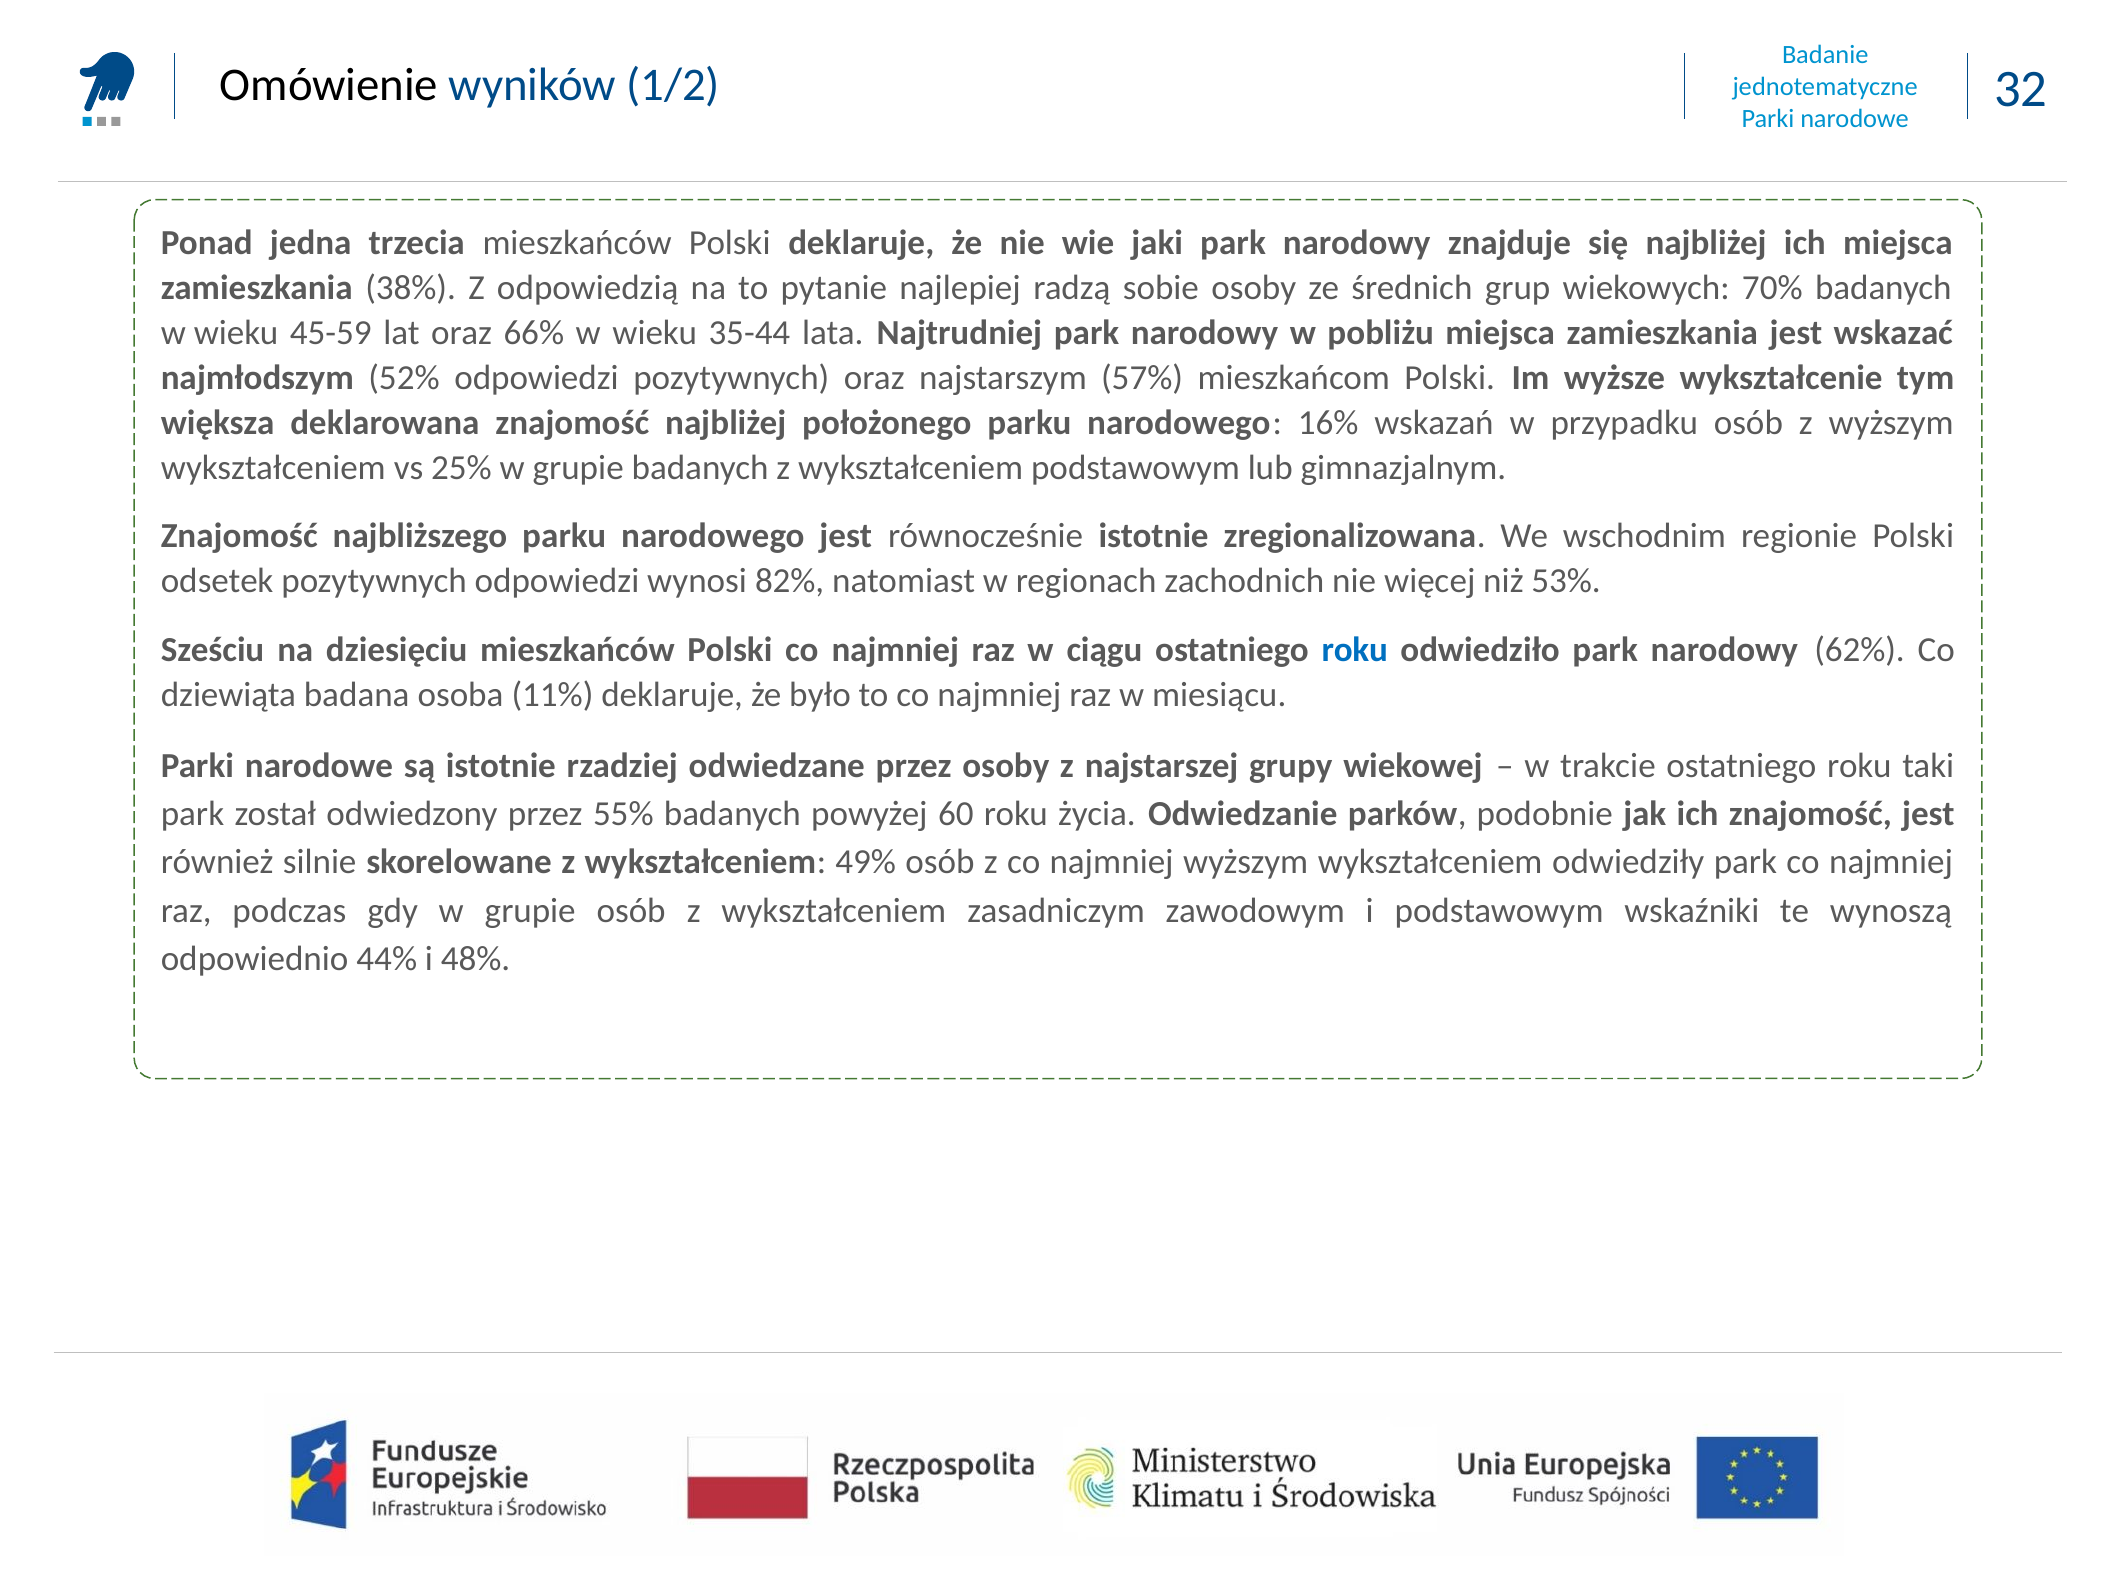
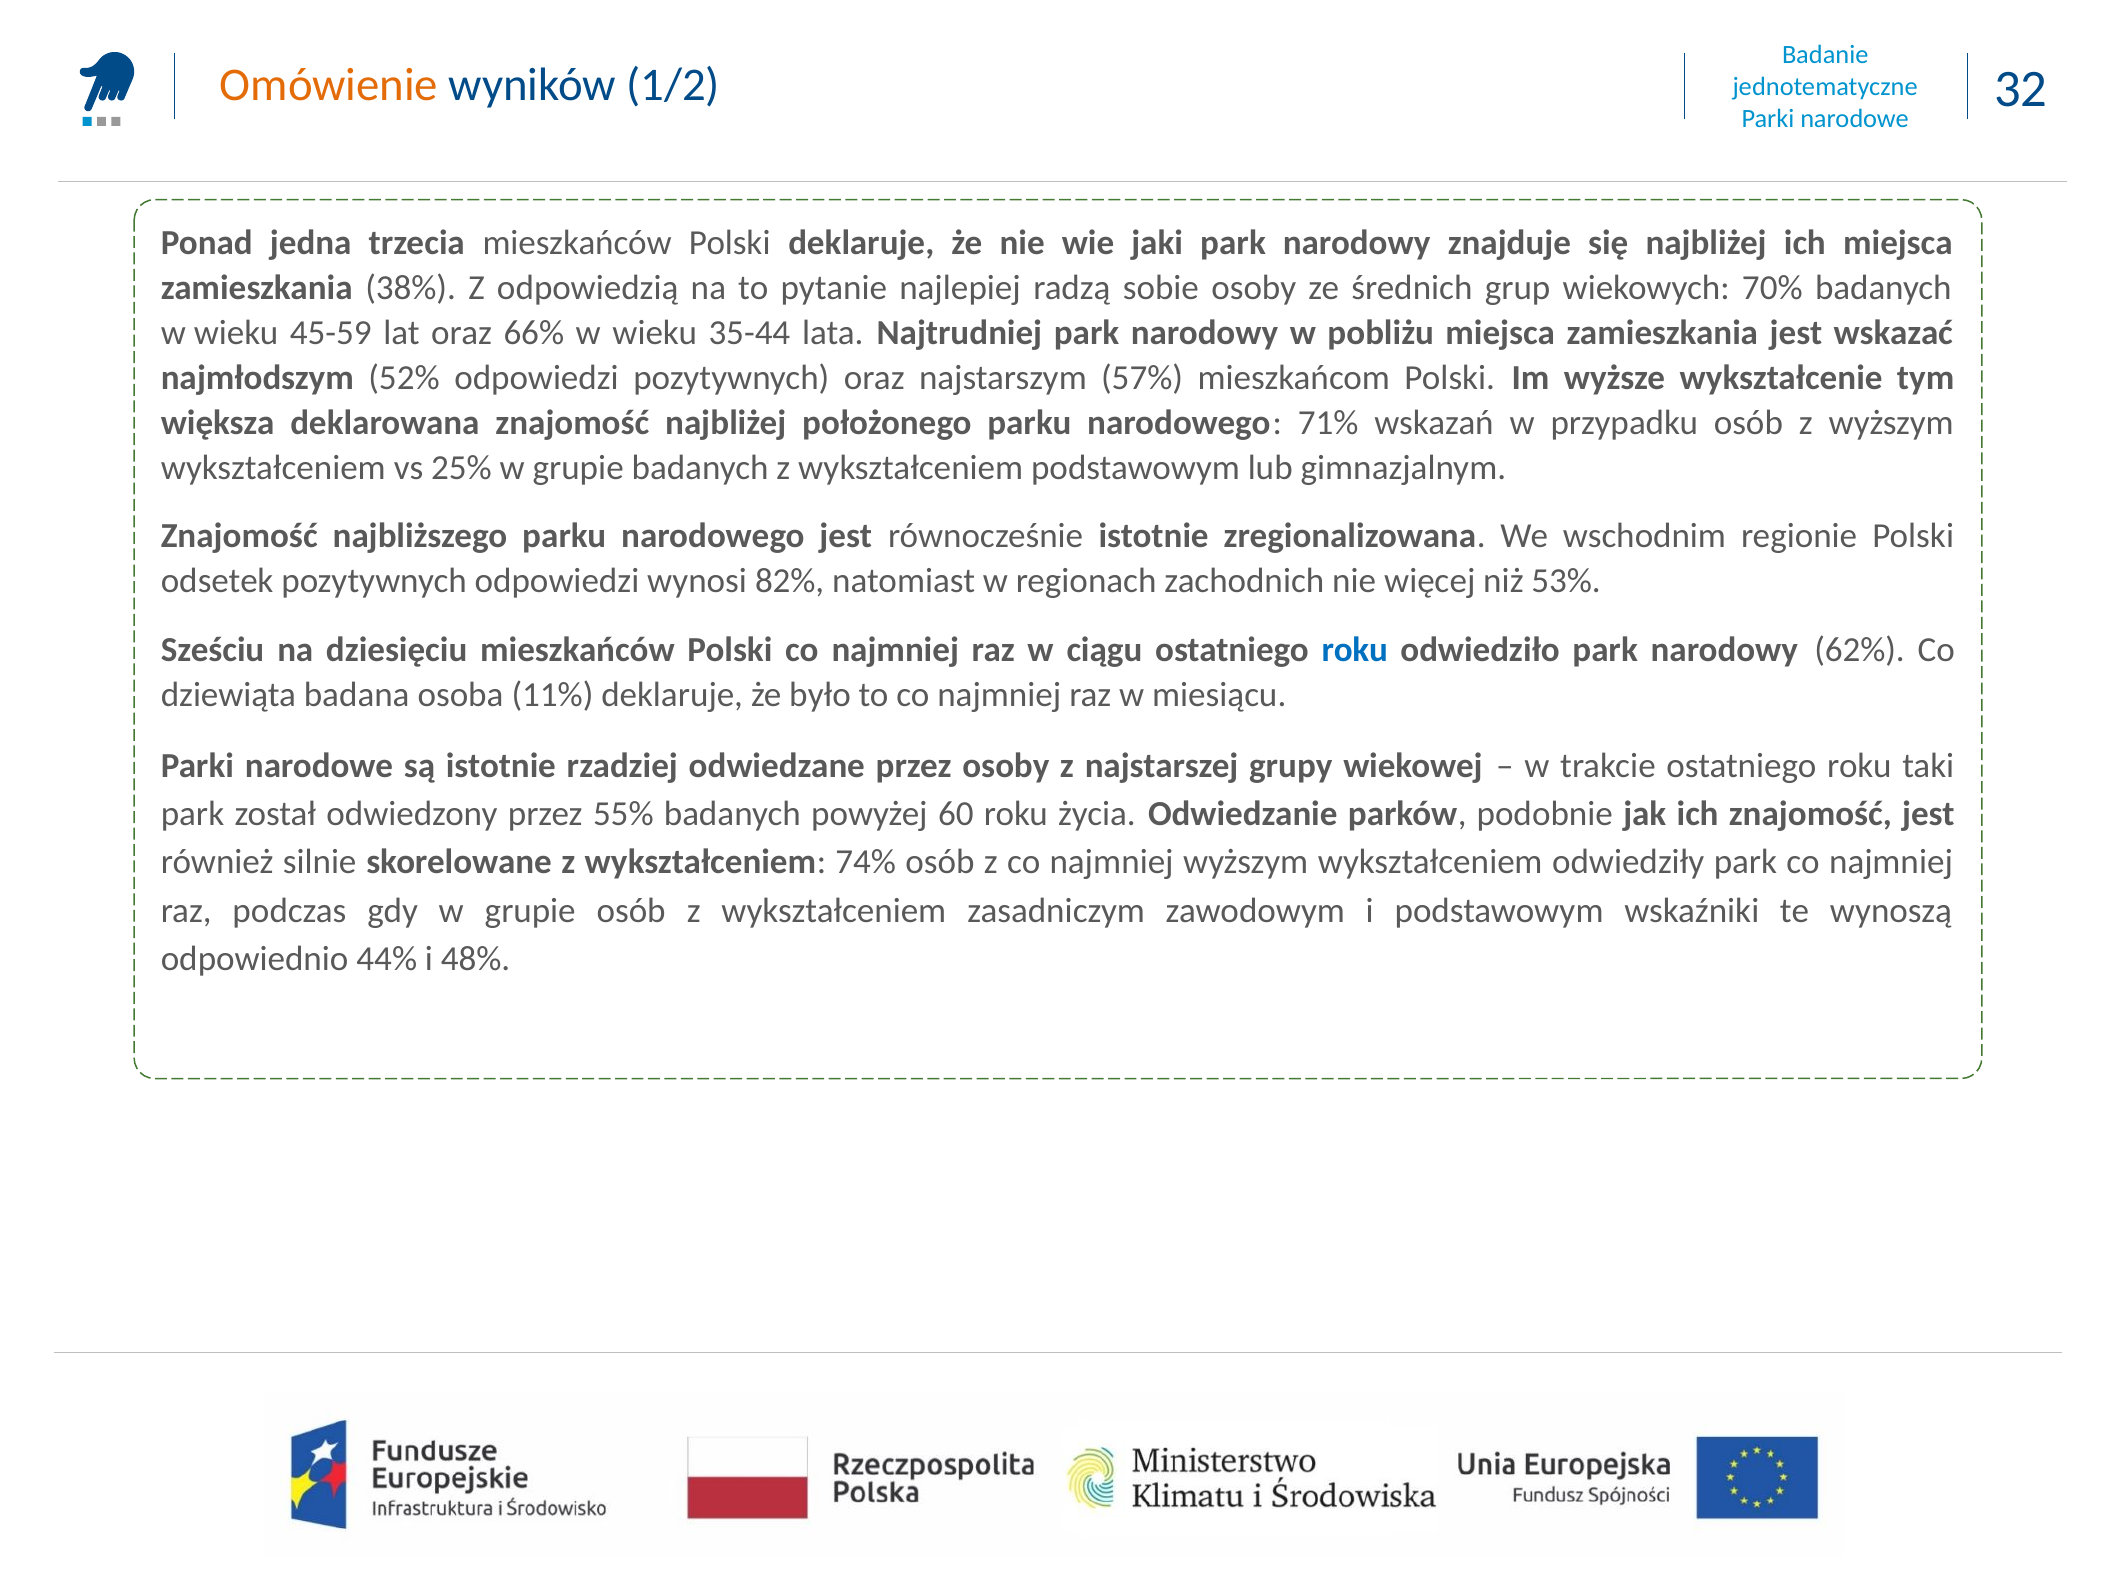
Omówienie colour: black -> orange
16%: 16% -> 71%
49%: 49% -> 74%
